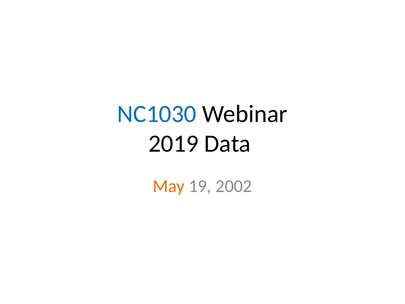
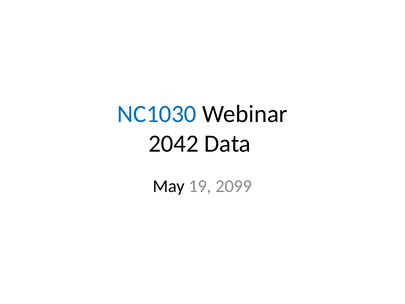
2019: 2019 -> 2042
May colour: orange -> black
2002: 2002 -> 2099
